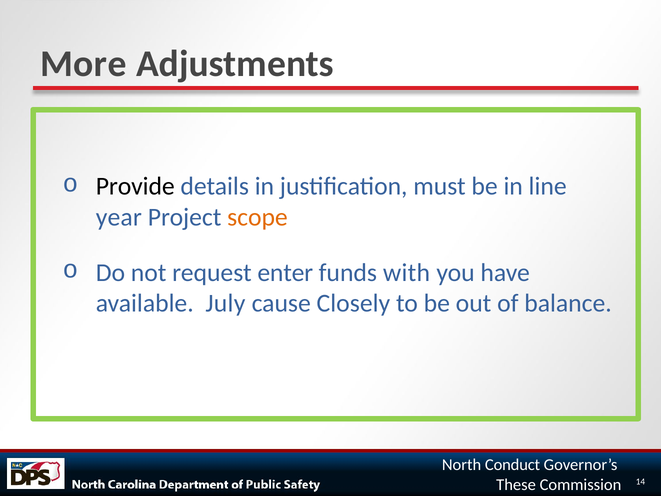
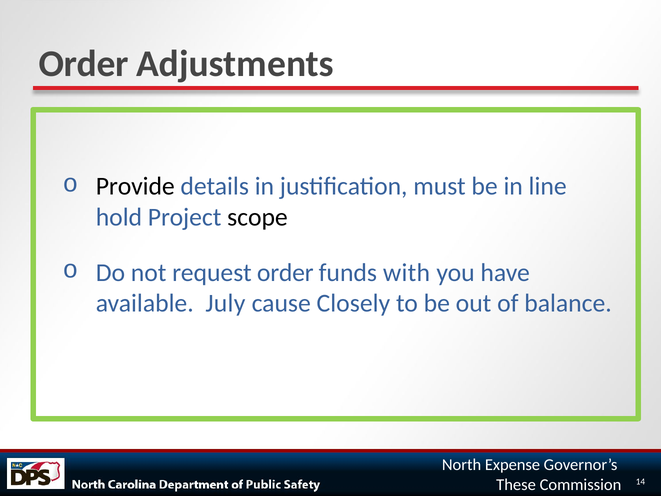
More at (83, 64): More -> Order
year: year -> hold
scope colour: orange -> black
request enter: enter -> order
Conduct: Conduct -> Expense
